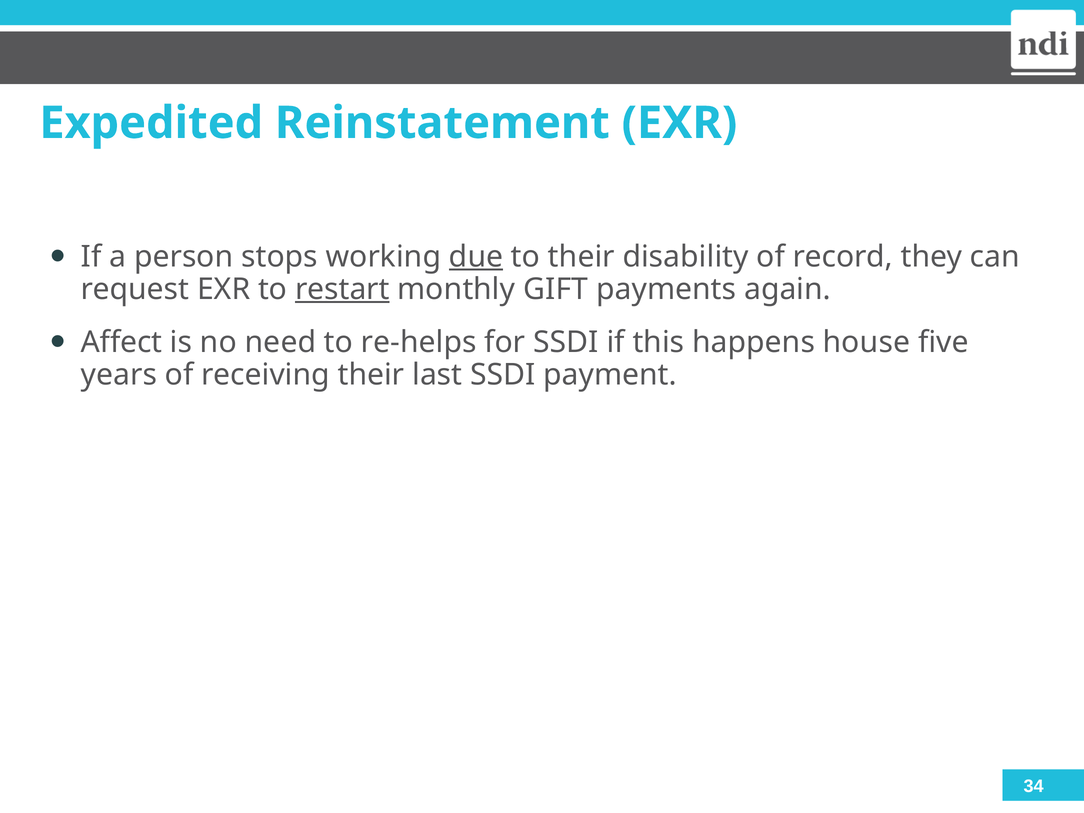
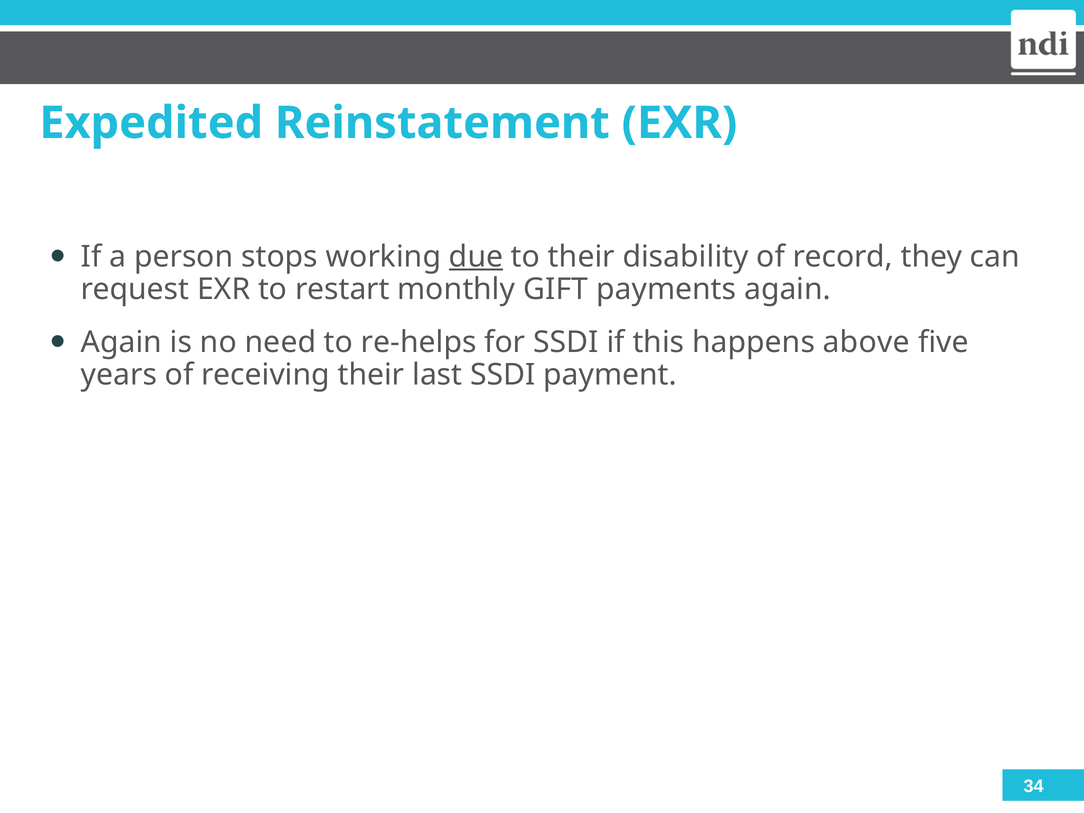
restart underline: present -> none
Affect at (122, 342): Affect -> Again
house: house -> above
